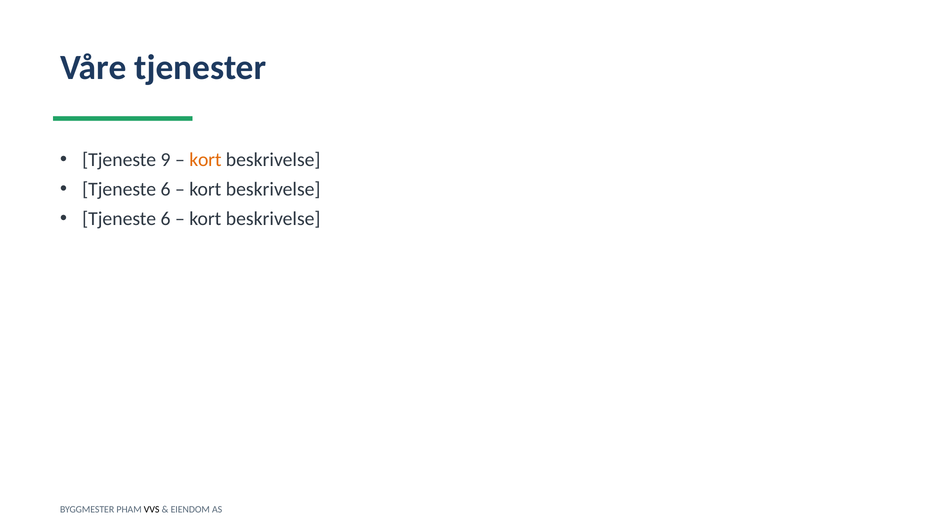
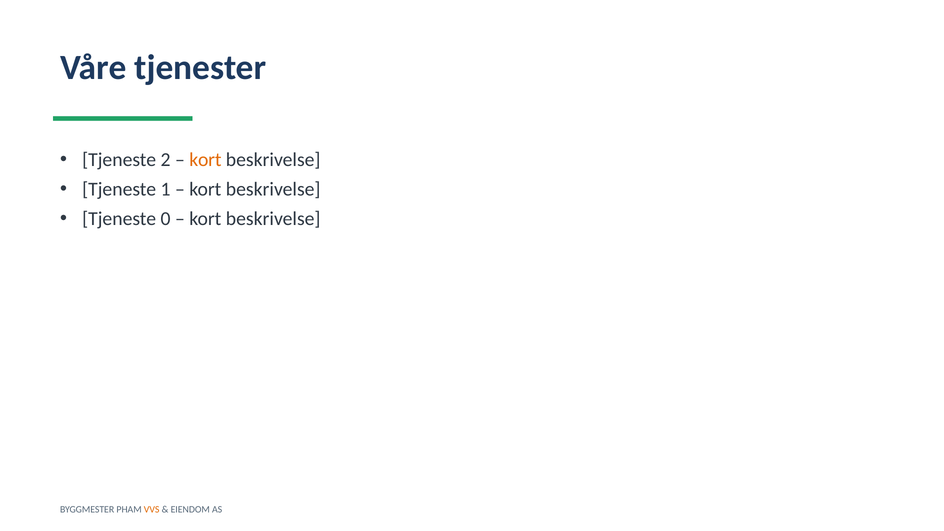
9: 9 -> 2
6 at (166, 189): 6 -> 1
6 at (166, 219): 6 -> 0
VVS colour: black -> orange
